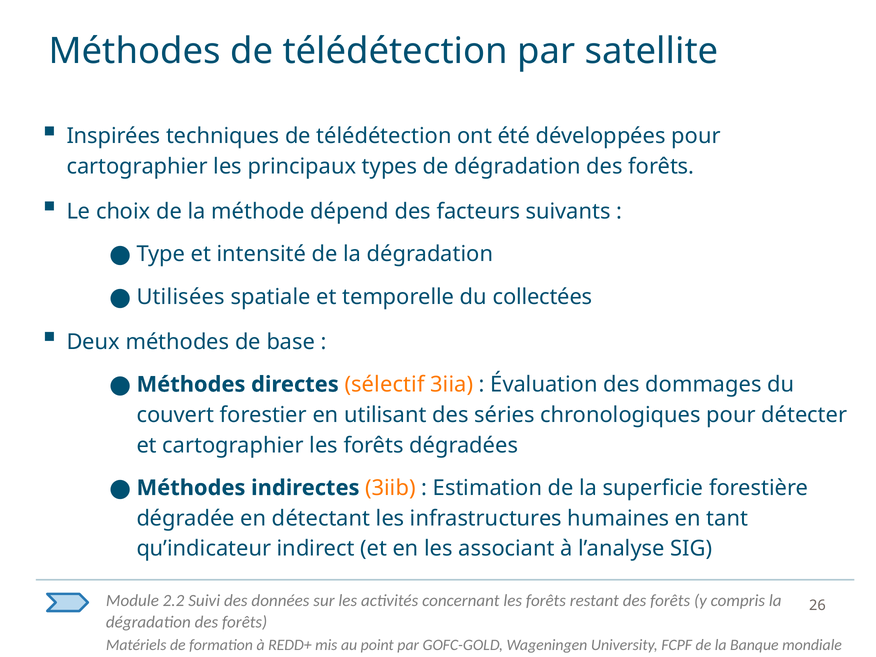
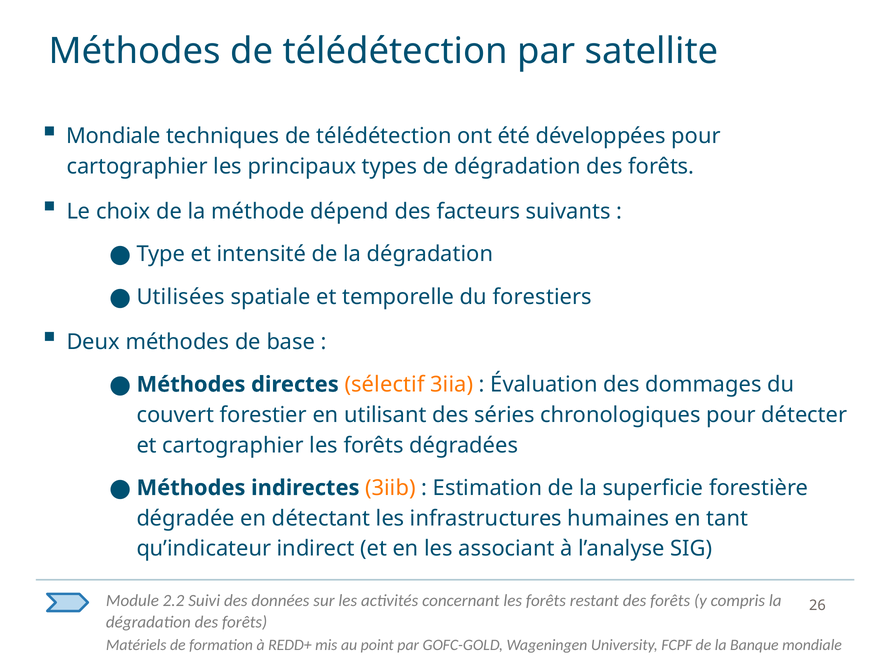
Inspirées at (113, 136): Inspirées -> Mondiale
collectées: collectées -> forestiers
